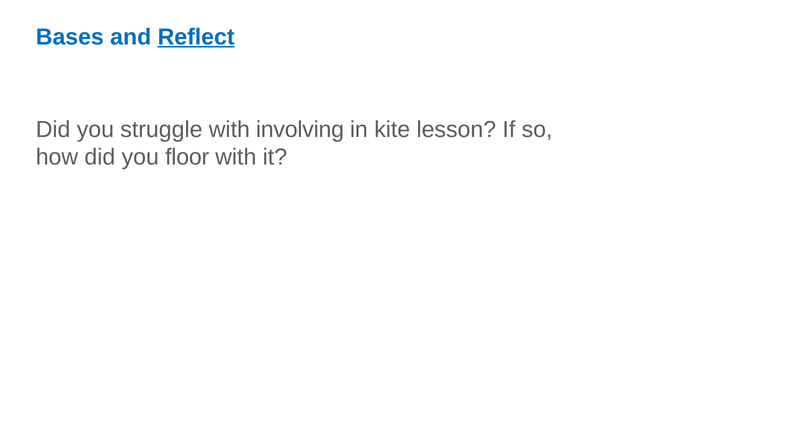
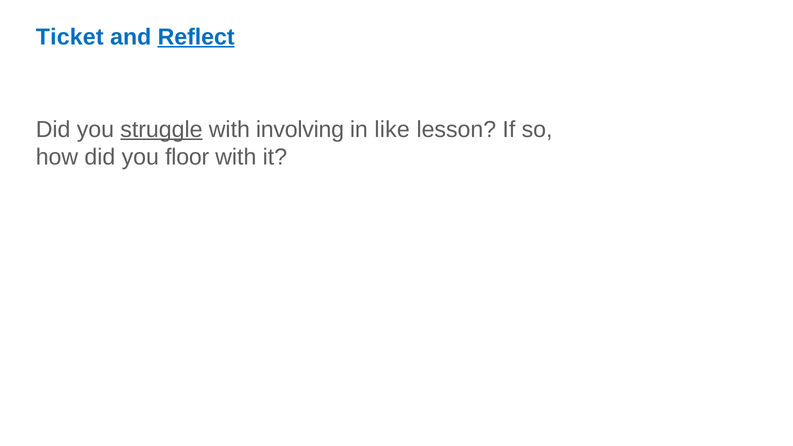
Bases: Bases -> Ticket
struggle underline: none -> present
kite: kite -> like
